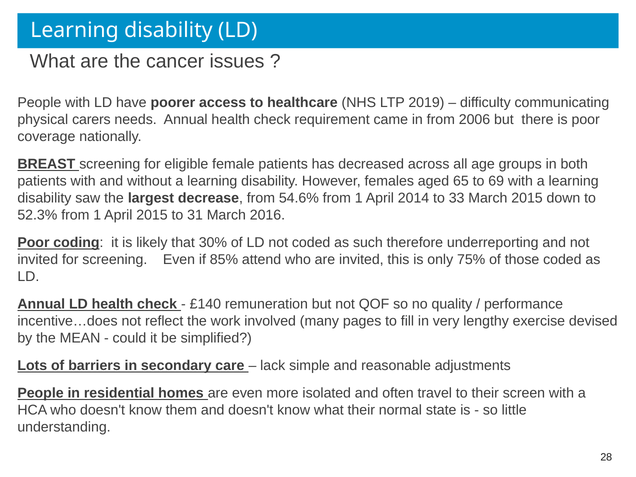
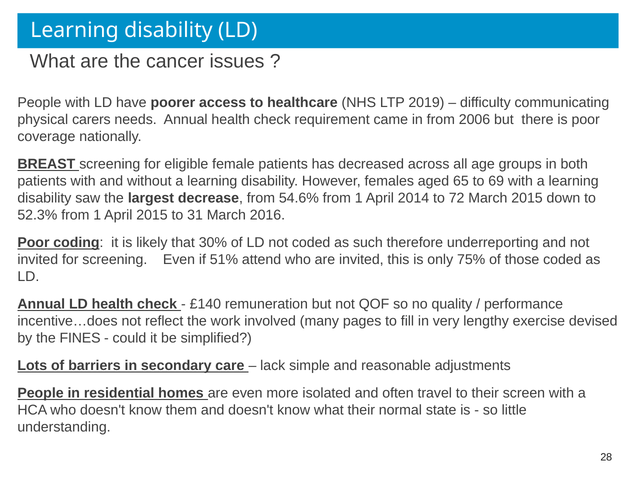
33: 33 -> 72
85%: 85% -> 51%
MEAN: MEAN -> FINES
